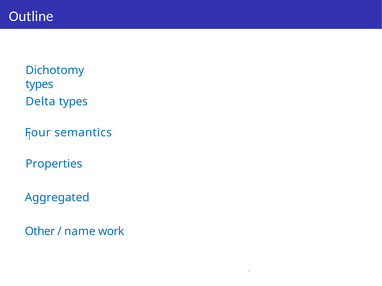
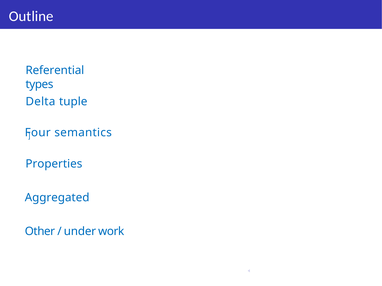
Dichotomy: Dichotomy -> Referential
Delta types: types -> tuple
name: name -> under
